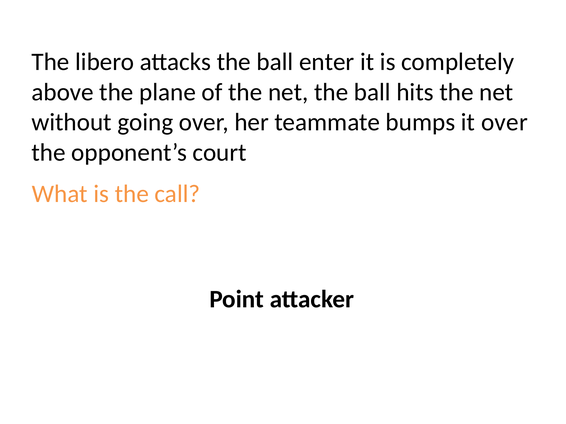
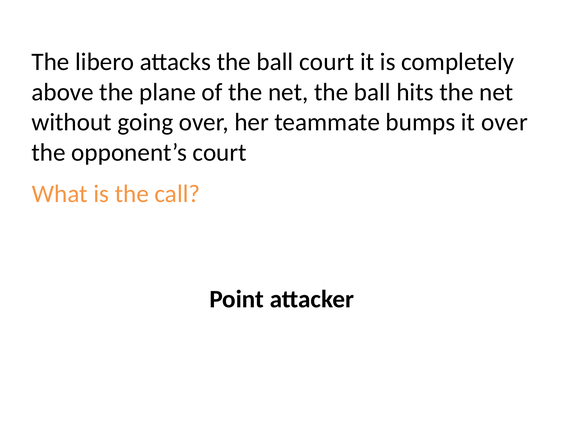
ball enter: enter -> court
